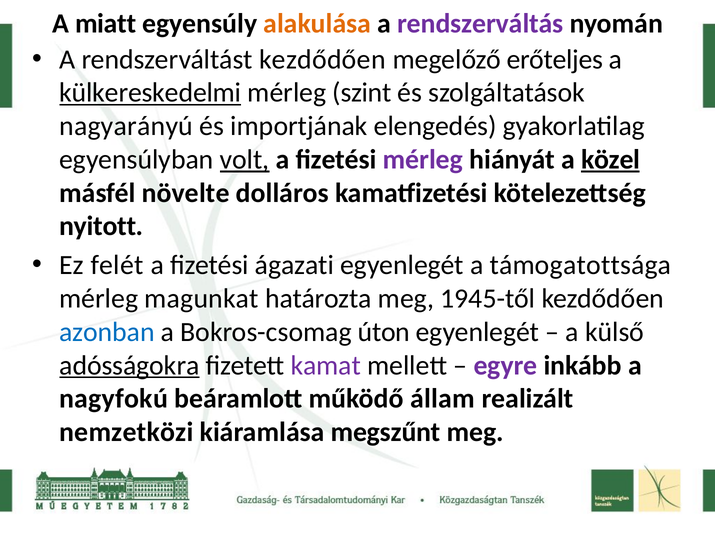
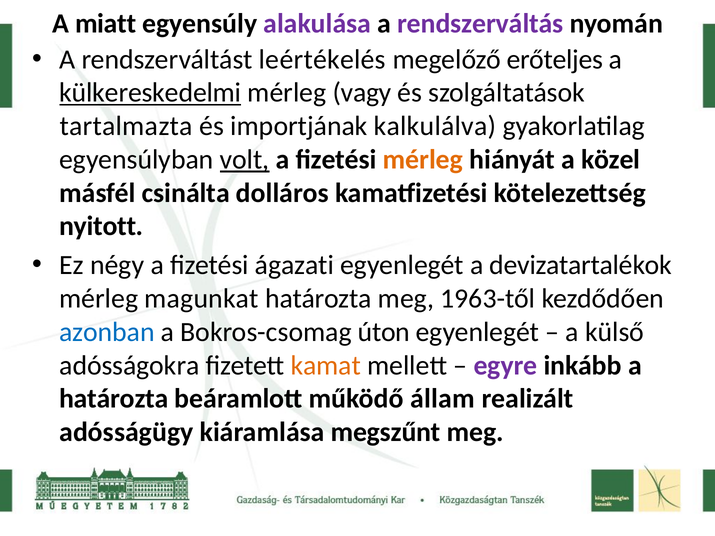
alakulása colour: orange -> purple
rendszerváltást kezdődően: kezdődően -> leértékelés
szint: szint -> vagy
nagyarányú: nagyarányú -> tartalmazta
elengedés: elengedés -> kalkulálva
mérleg at (423, 160) colour: purple -> orange
közel underline: present -> none
növelte: növelte -> csinálta
felét: felét -> négy
támogatottsága: támogatottsága -> devizatartalékok
1945-től: 1945-től -> 1963-től
adósságokra underline: present -> none
kamat colour: purple -> orange
nagyfokú at (114, 399): nagyfokú -> határozta
nemzetközi: nemzetközi -> adósságügy
